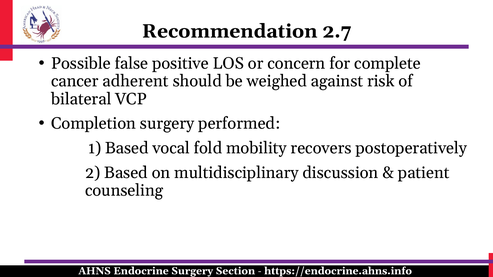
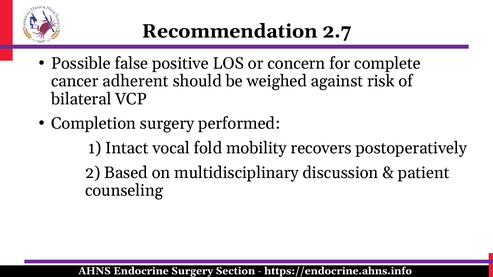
1 Based: Based -> Intact
